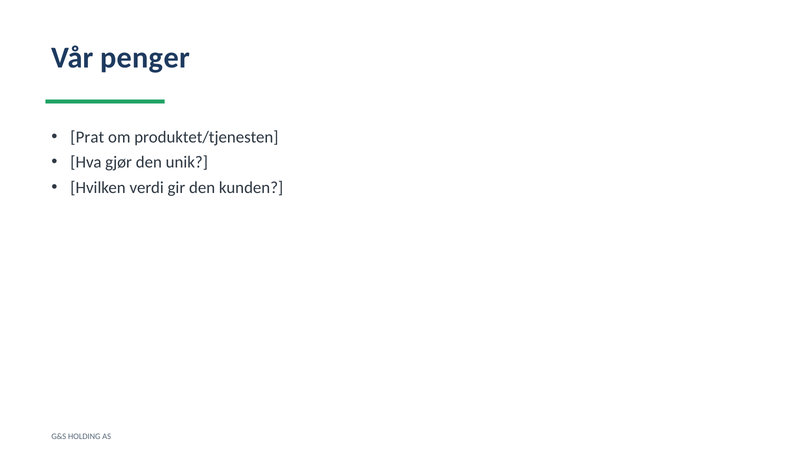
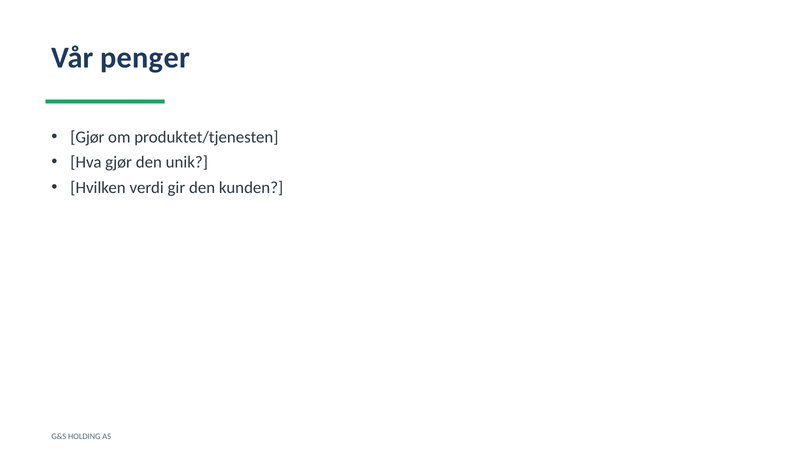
Prat at (87, 137): Prat -> Gjør
